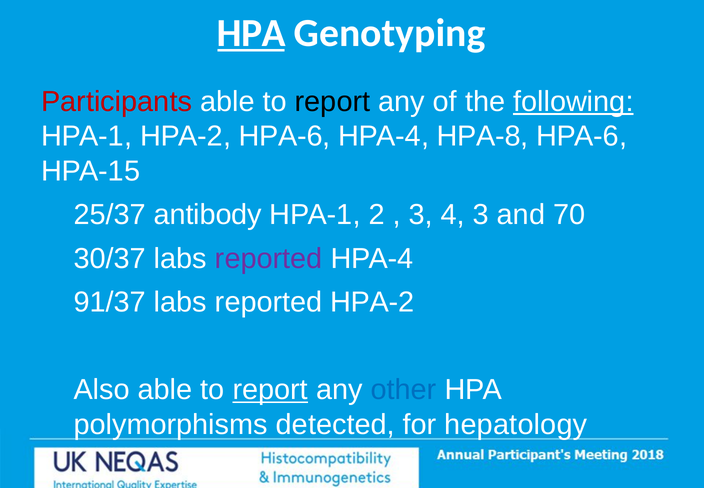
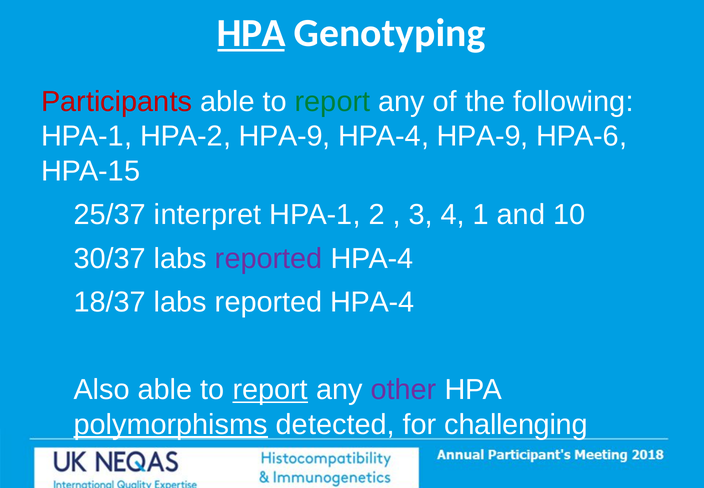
report at (333, 102) colour: black -> green
following underline: present -> none
HPA‐2 HPA‐6: HPA‐6 -> HPA‐9
HPA‐4 HPA‐8: HPA‐8 -> HPA‐9
antibody: antibody -> interpret
4 3: 3 -> 1
70: 70 -> 10
91/37: 91/37 -> 18/37
HPA-2 at (372, 302): HPA-2 -> HPA-4
other colour: blue -> purple
polymorphisms underline: none -> present
hepatology: hepatology -> challenging
